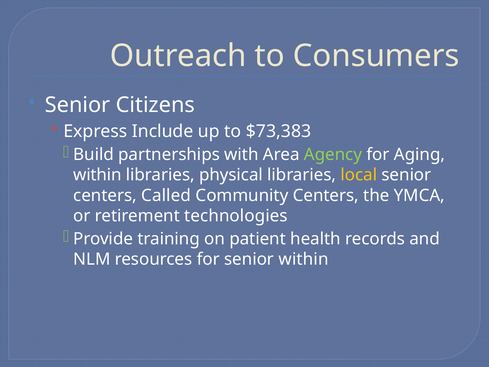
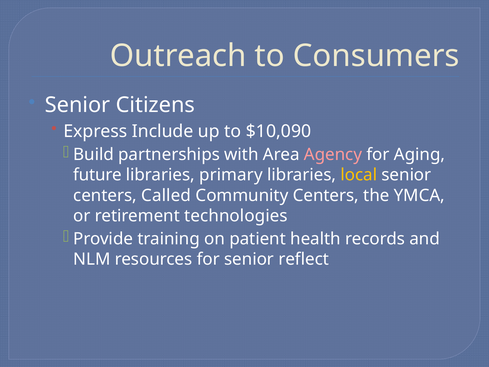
$73,383: $73,383 -> $10,090
Agency colour: light green -> pink
within at (97, 175): within -> future
physical: physical -> primary
senior within: within -> reflect
